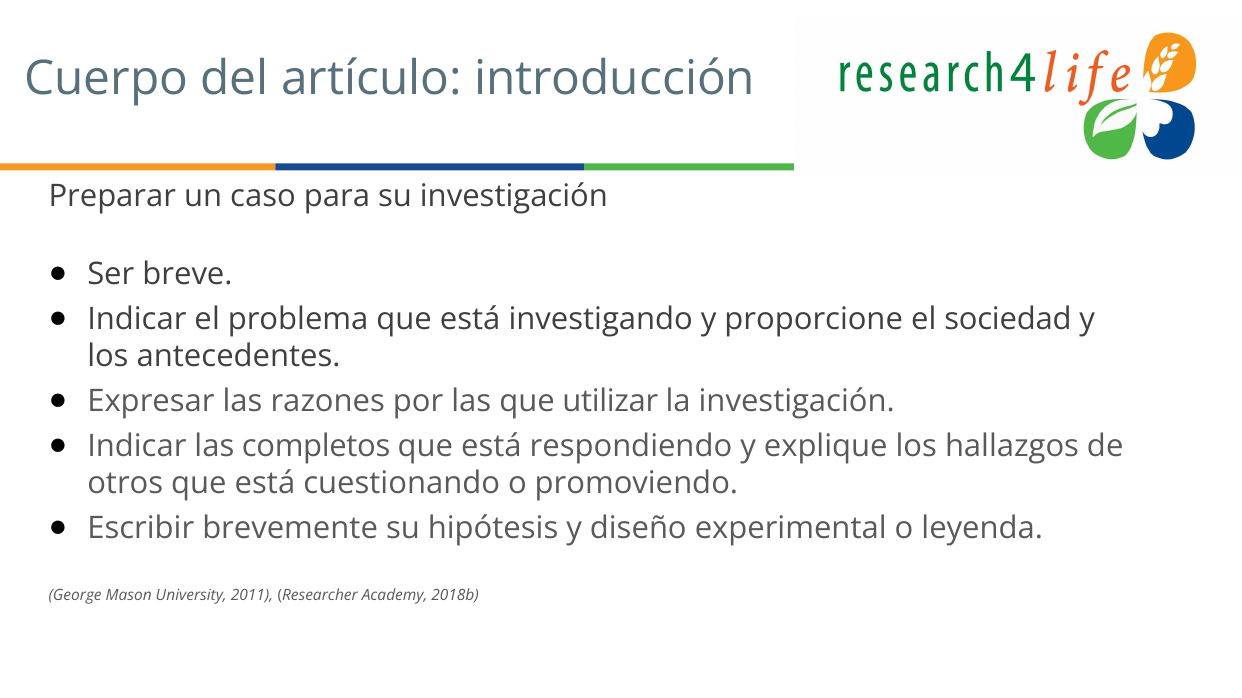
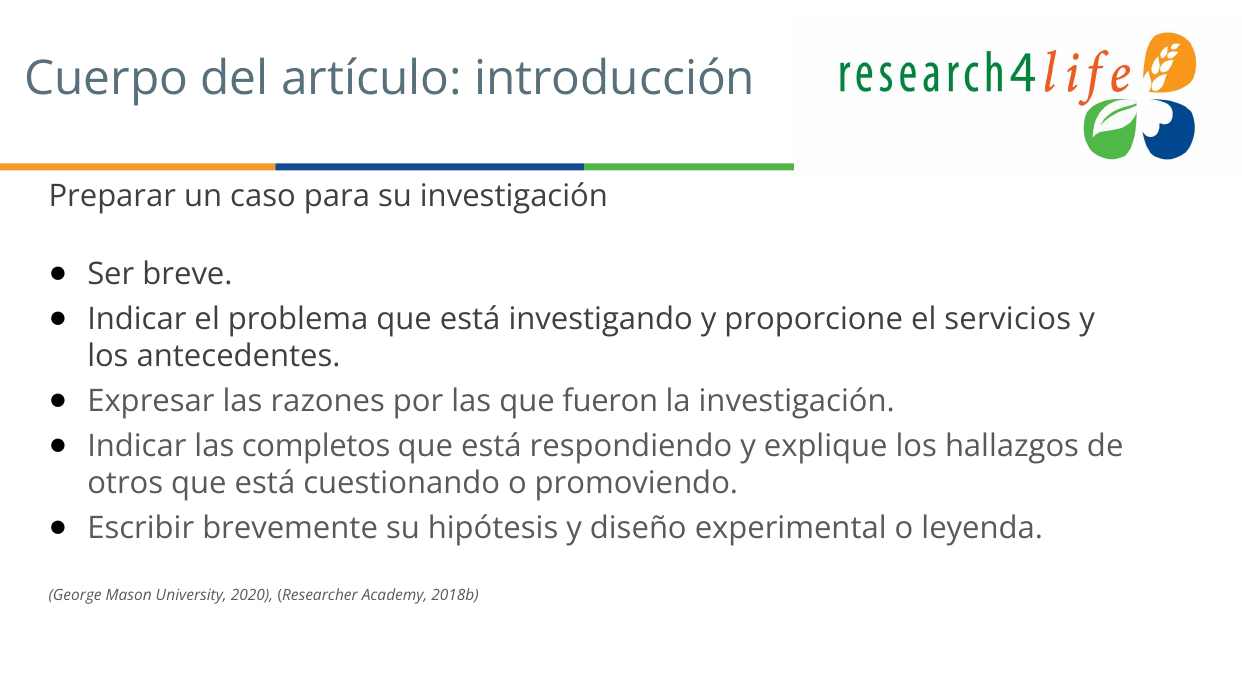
sociedad: sociedad -> servicios
utilizar: utilizar -> fueron
2011: 2011 -> 2020
